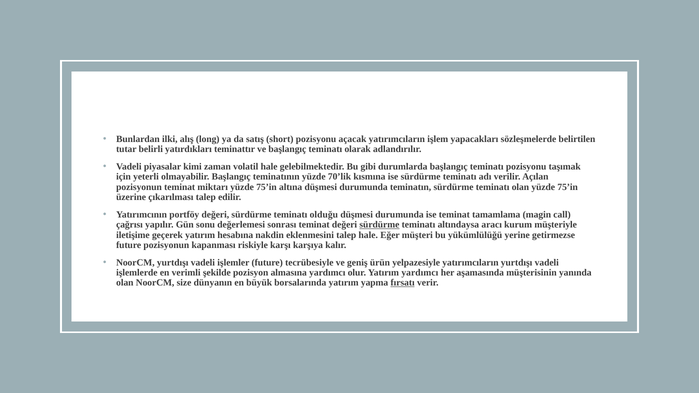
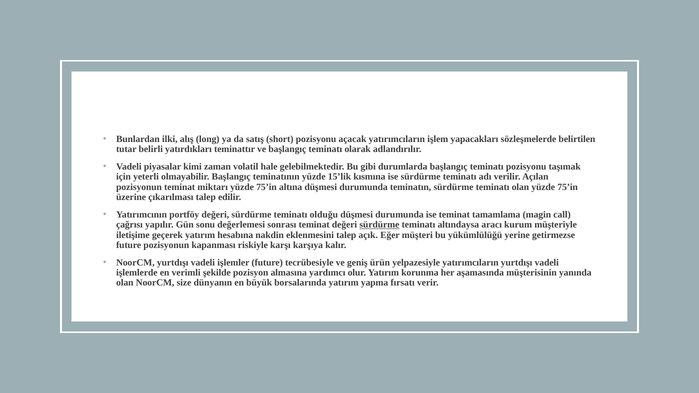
70’lik: 70’lik -> 15’lik
talep hale: hale -> açık
Yatırım yardımcı: yardımcı -> korunma
fırsatı underline: present -> none
